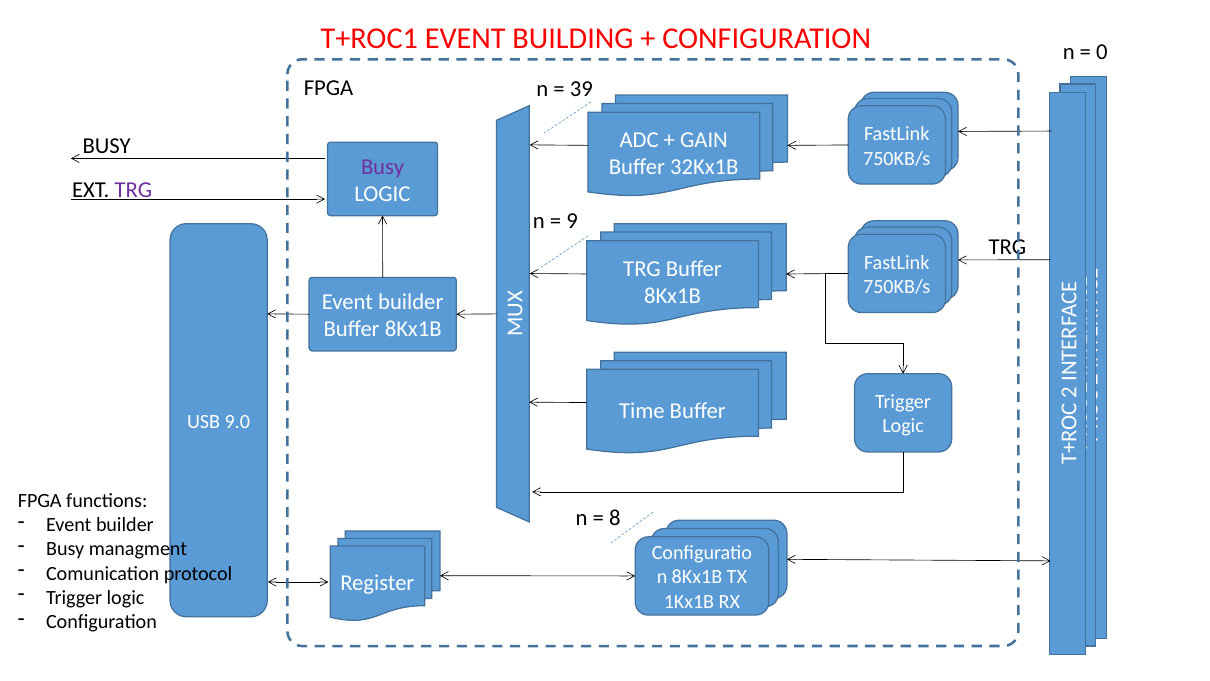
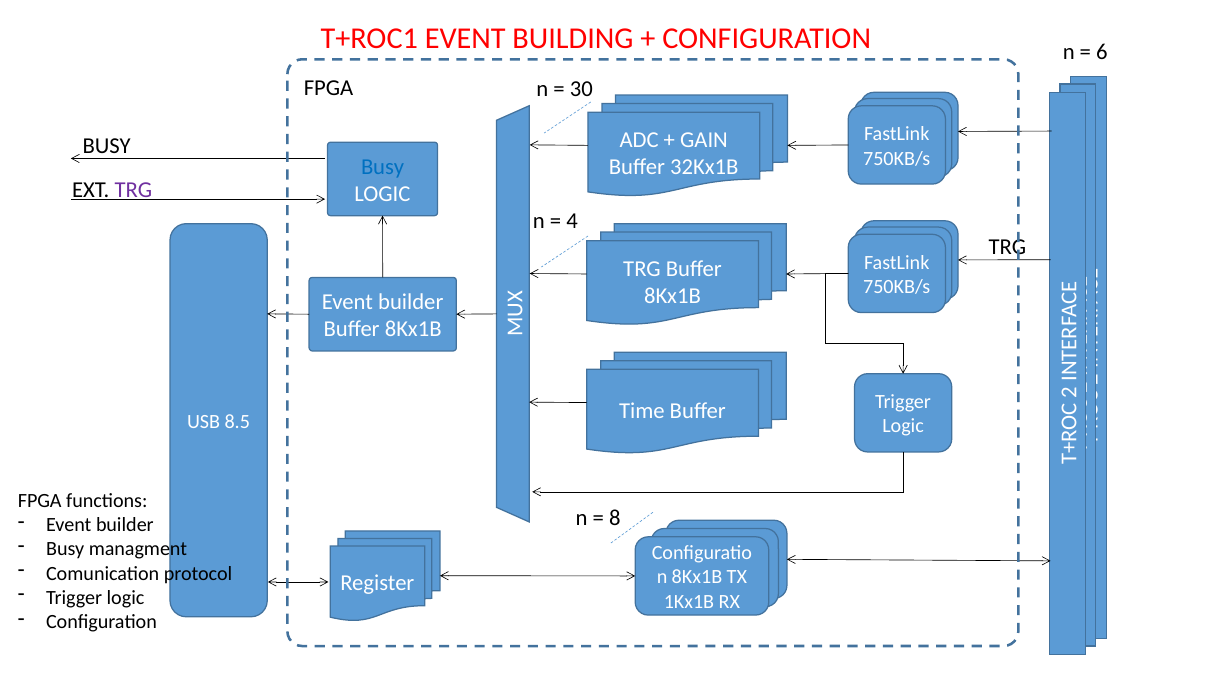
0: 0 -> 6
39: 39 -> 30
Busy at (383, 167) colour: purple -> blue
9: 9 -> 4
9.0: 9.0 -> 8.5
